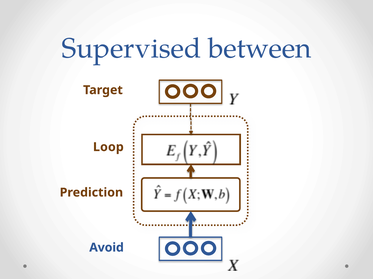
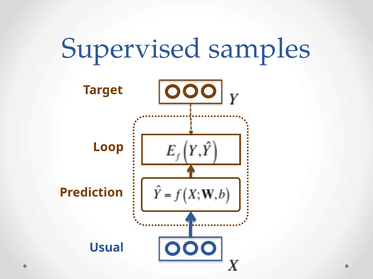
between: between -> samples
Avoid: Avoid -> Usual
